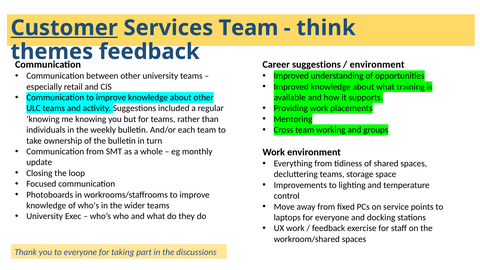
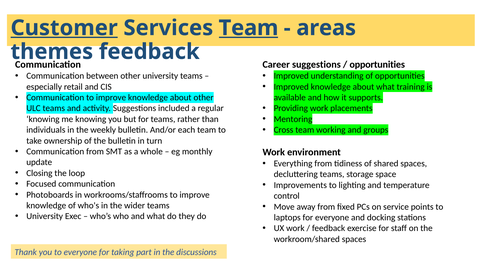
Team at (249, 28) underline: none -> present
think: think -> areas
environment at (377, 65): environment -> opportunities
